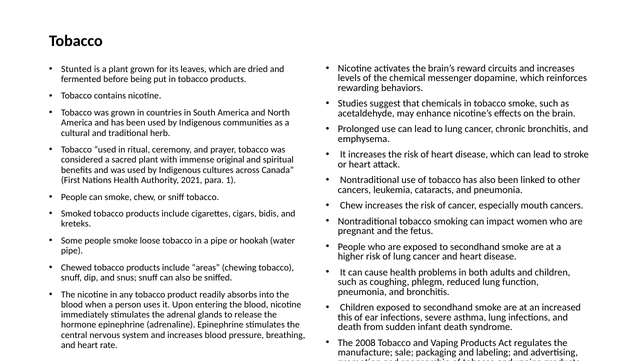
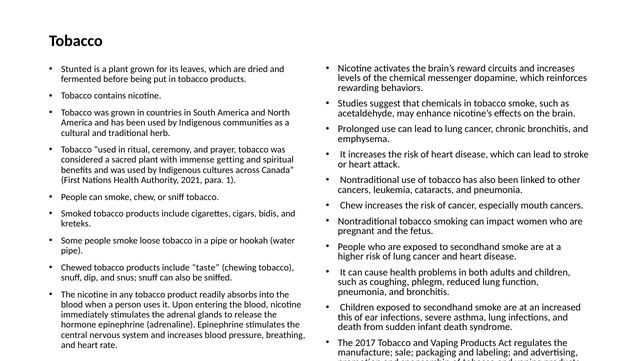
original: original -> getting
areas: areas -> taste
2008: 2008 -> 2017
